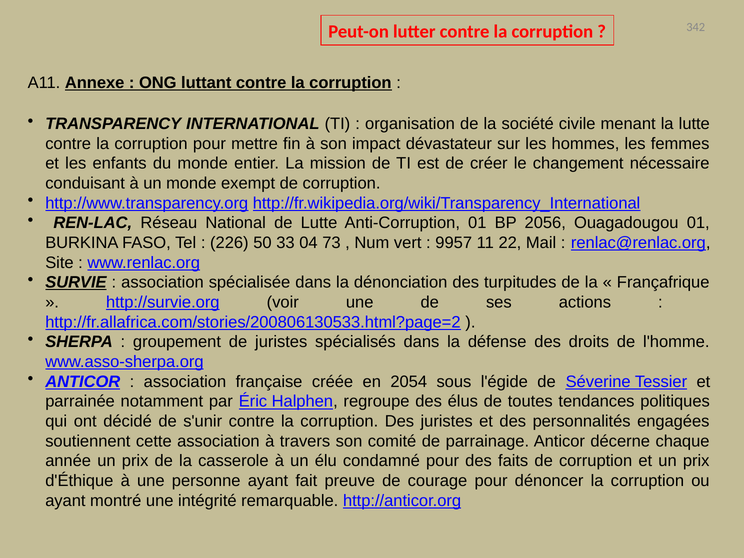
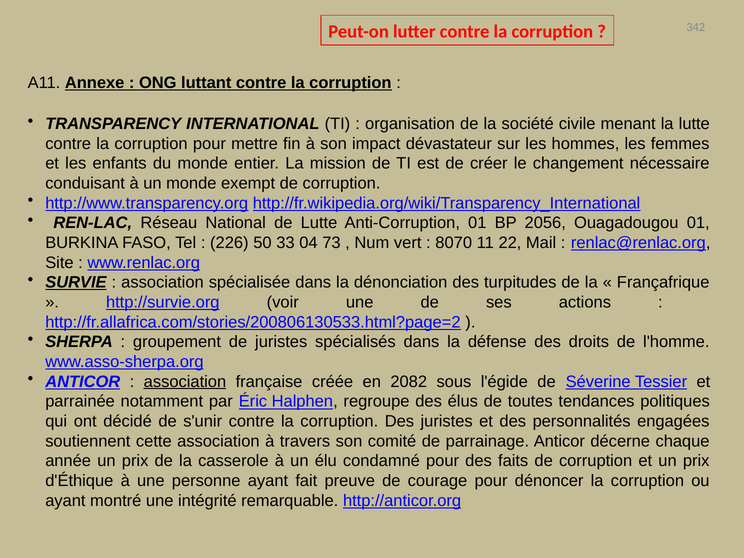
9957: 9957 -> 8070
association at (185, 382) underline: none -> present
2054: 2054 -> 2082
